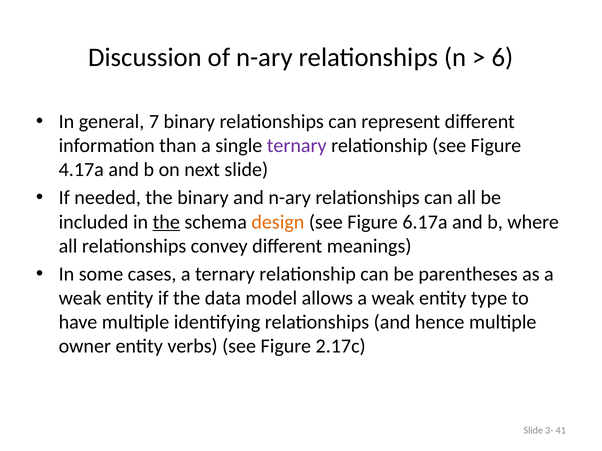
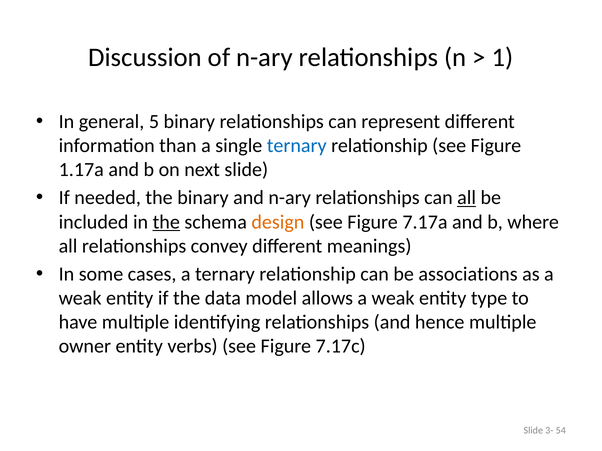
6: 6 -> 1
7: 7 -> 5
ternary at (297, 146) colour: purple -> blue
4.17a: 4.17a -> 1.17a
all at (467, 198) underline: none -> present
6.17a: 6.17a -> 7.17a
parentheses: parentheses -> associations
2.17c: 2.17c -> 7.17c
41: 41 -> 54
